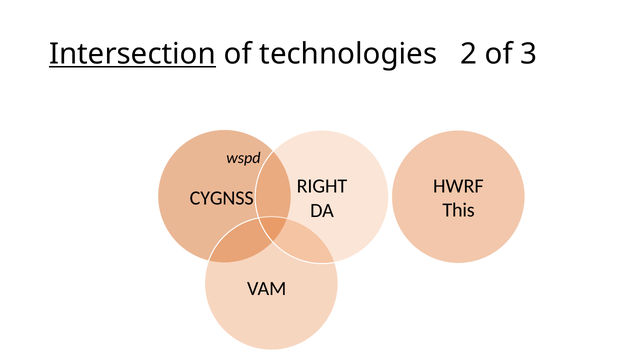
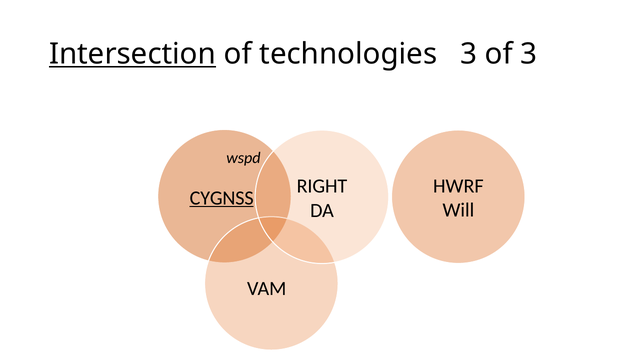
technologies 2: 2 -> 3
CYGNSS underline: none -> present
This: This -> Will
